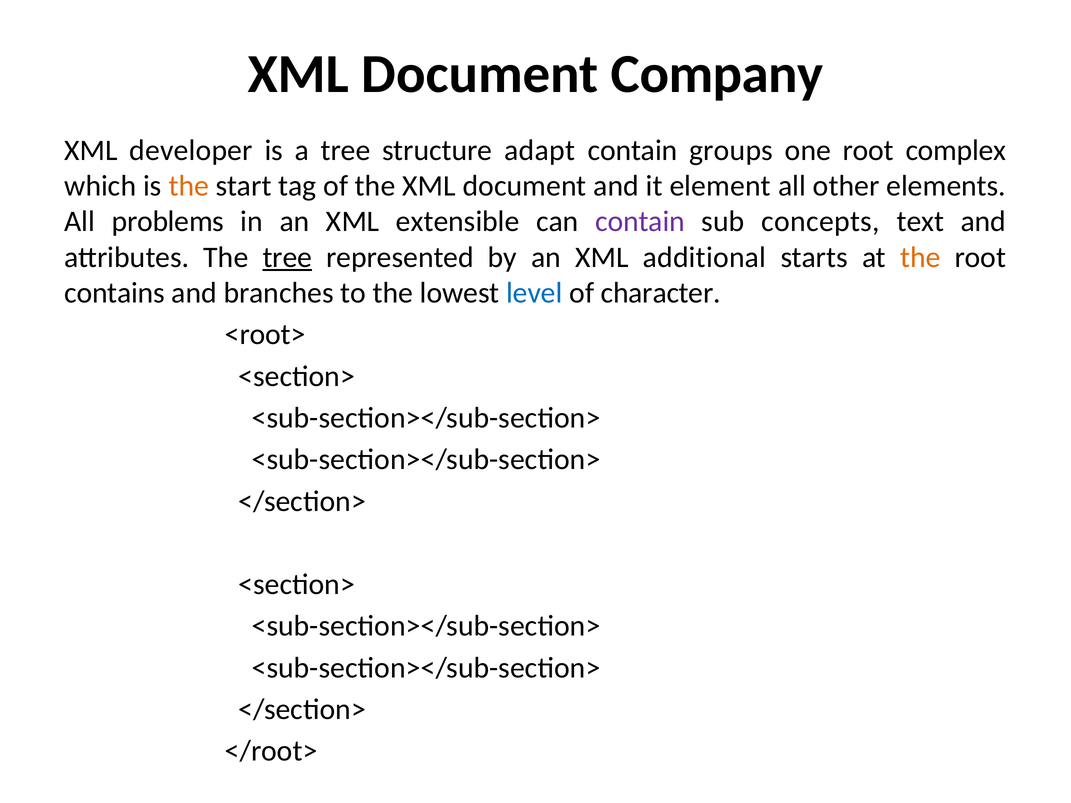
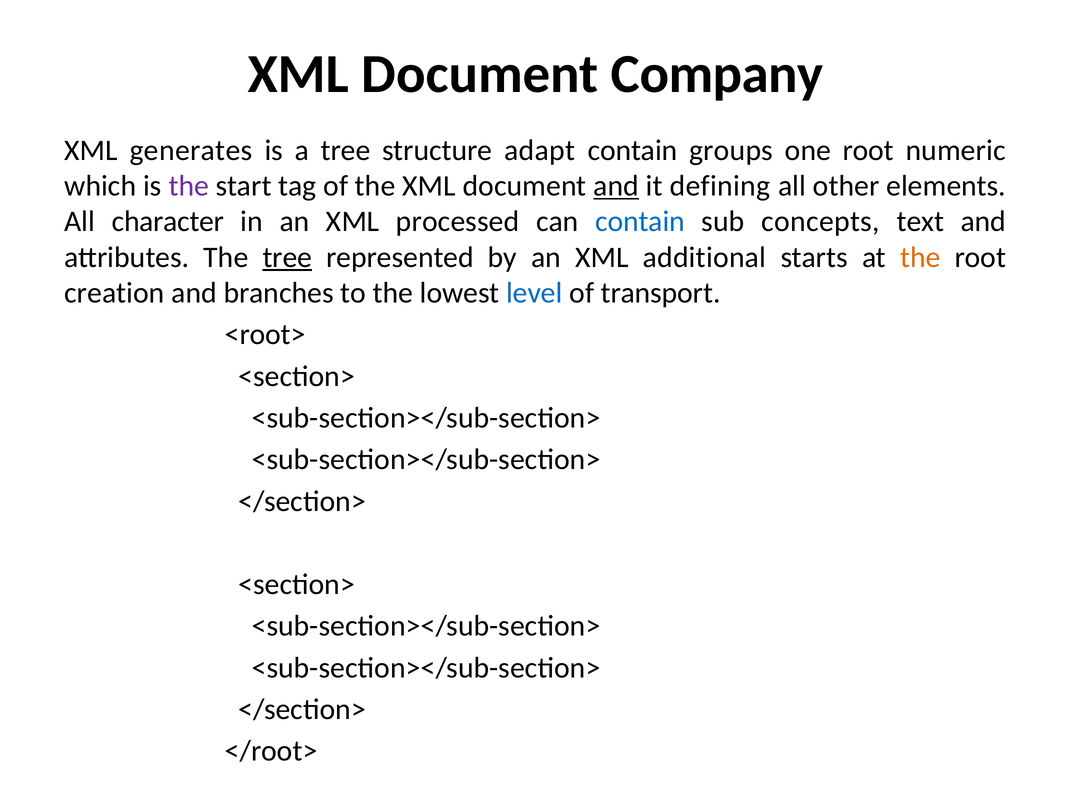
developer: developer -> generates
complex: complex -> numeric
the at (189, 186) colour: orange -> purple
and at (616, 186) underline: none -> present
element: element -> defining
problems: problems -> character
extensible: extensible -> processed
contain at (640, 222) colour: purple -> blue
contains: contains -> creation
character: character -> transport
